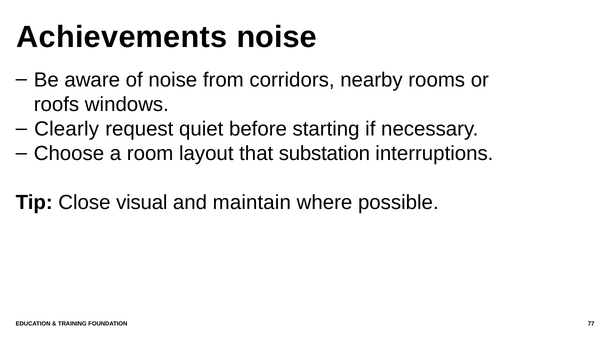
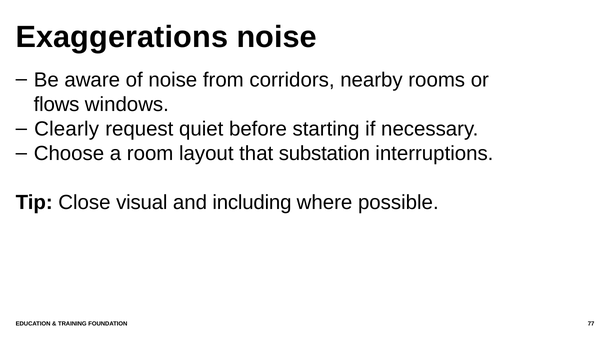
Achievements: Achievements -> Exaggerations
roofs: roofs -> flows
maintain: maintain -> including
